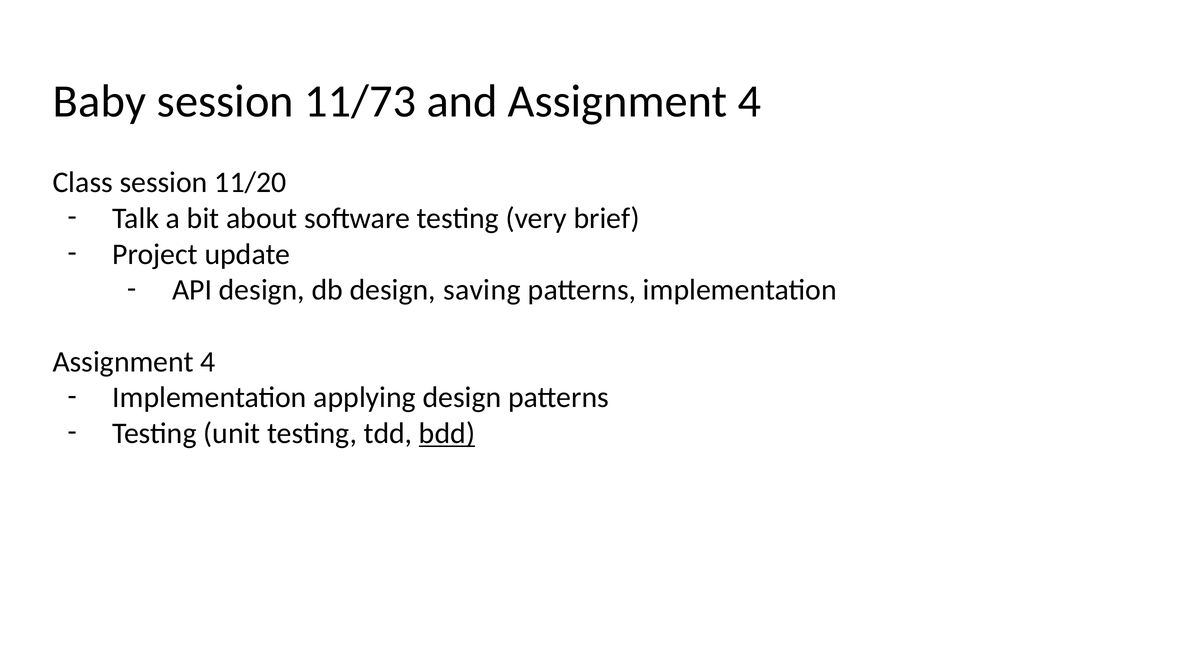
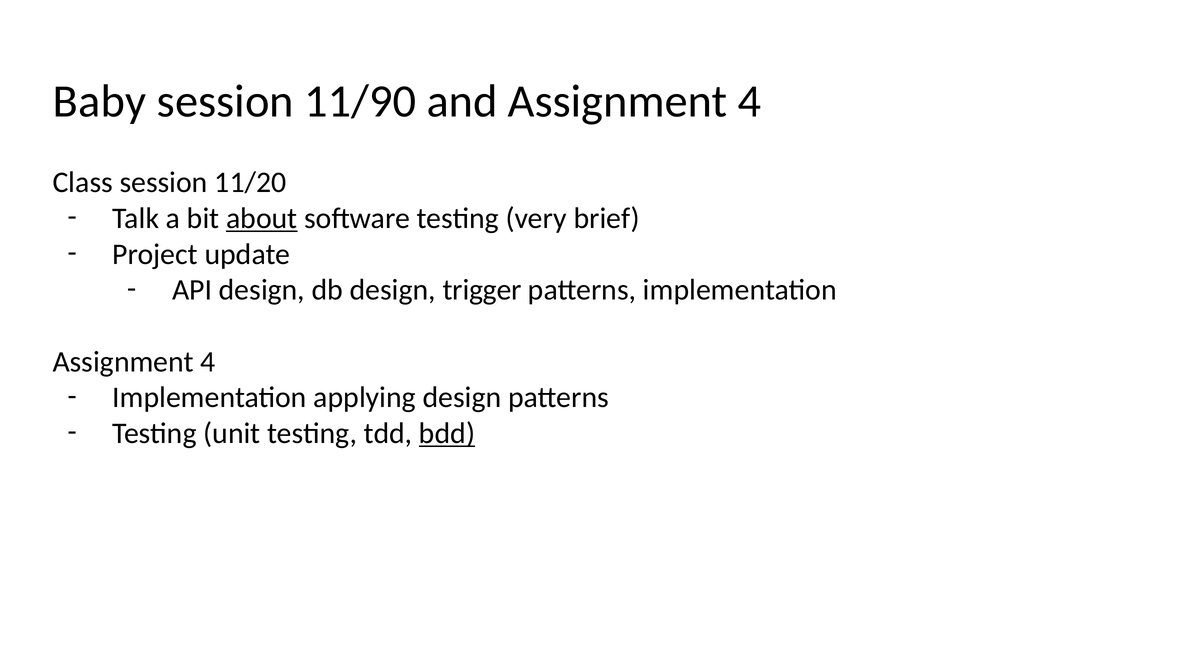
11/73: 11/73 -> 11/90
about underline: none -> present
saving: saving -> trigger
